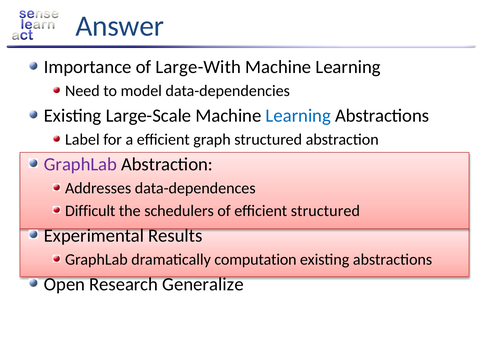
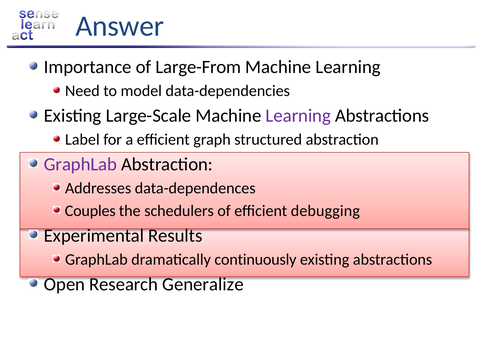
Large-With: Large-With -> Large-From
Learning at (298, 116) colour: blue -> purple
Difficult: Difficult -> Couples
efficient structured: structured -> debugging
computation: computation -> continuously
